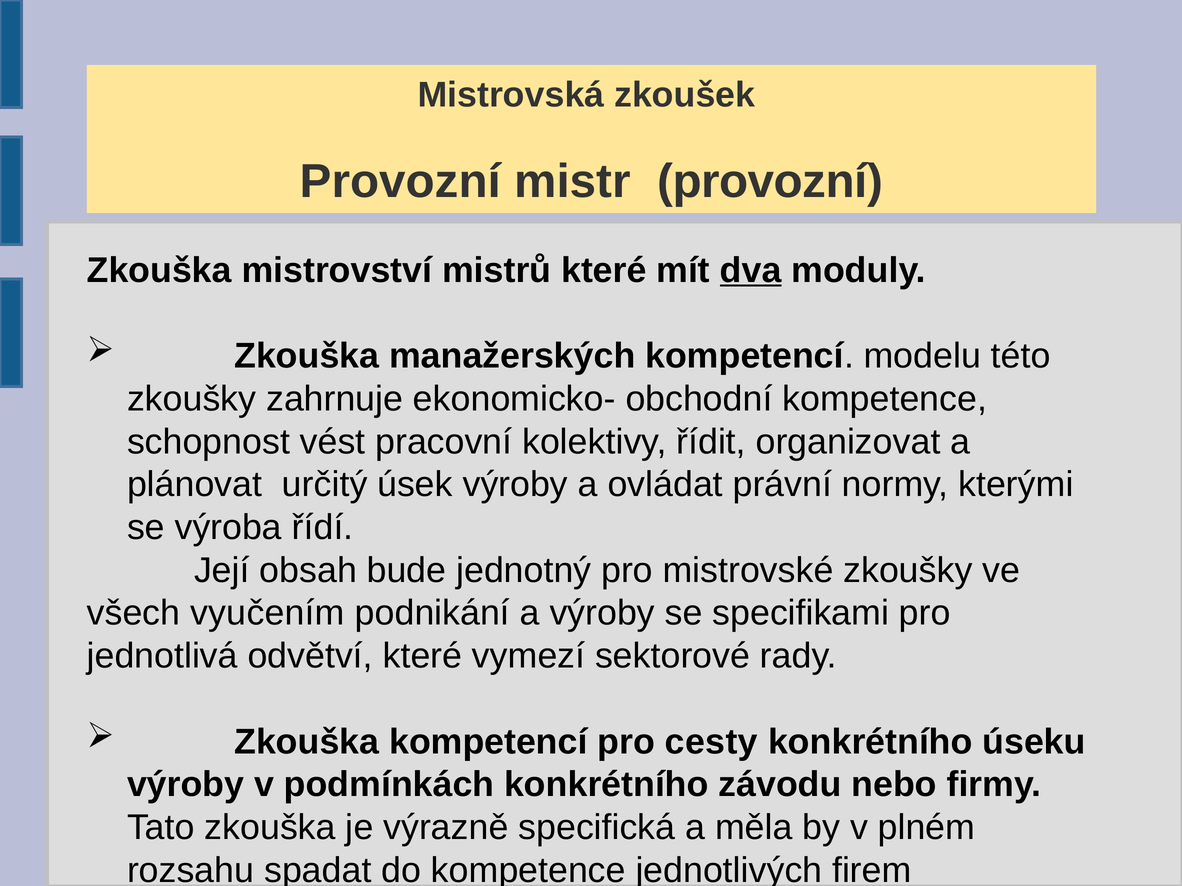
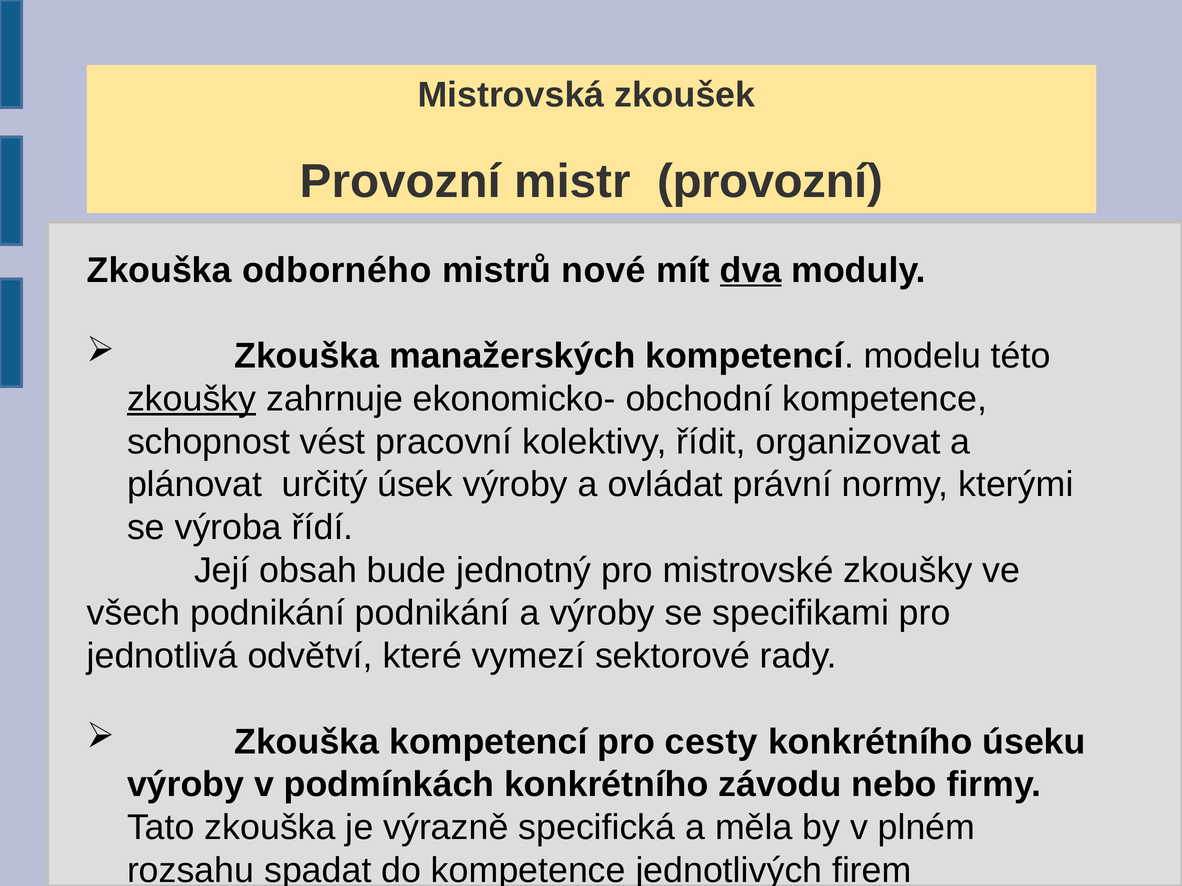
mistrovství: mistrovství -> odborného
mistrů které: které -> nové
zkoušky at (192, 399) underline: none -> present
všech vyučením: vyučením -> podnikání
